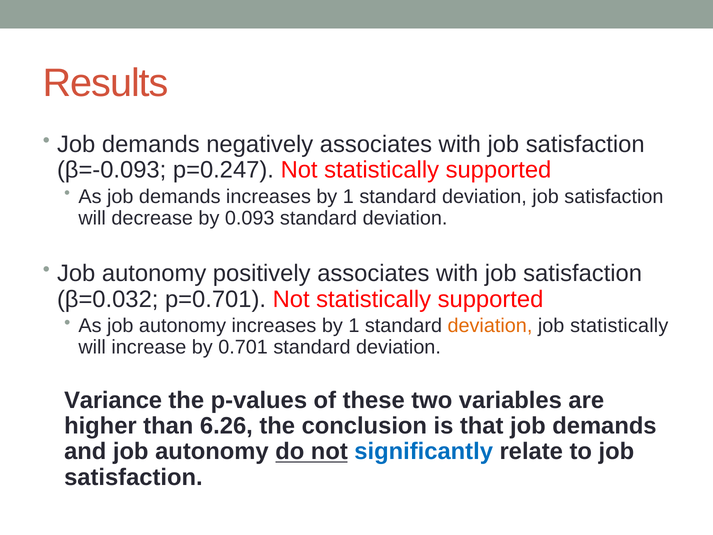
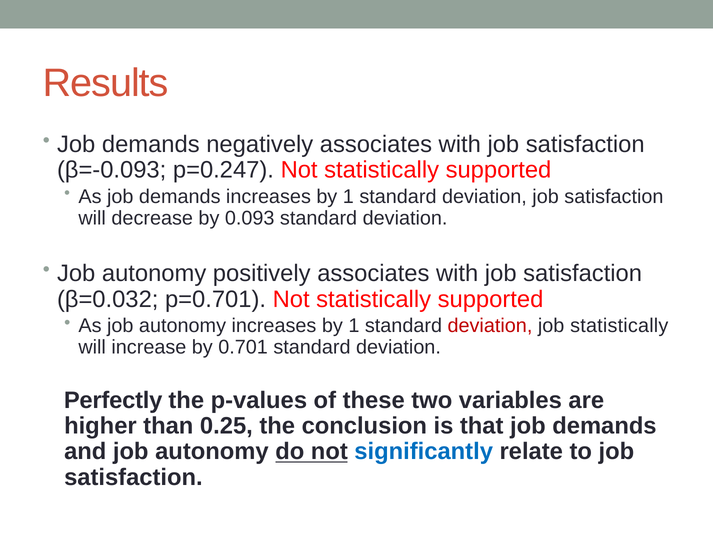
deviation at (490, 326) colour: orange -> red
Variance: Variance -> Perfectly
6.26: 6.26 -> 0.25
